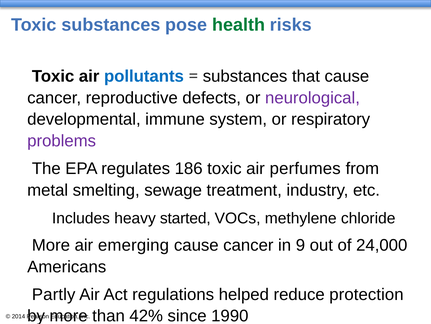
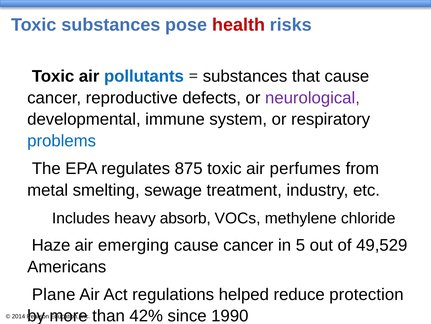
health colour: green -> red
problems colour: purple -> blue
186: 186 -> 875
started: started -> absorb
More at (51, 245): More -> Haze
9: 9 -> 5
24,000: 24,000 -> 49,529
Partly: Partly -> Plane
